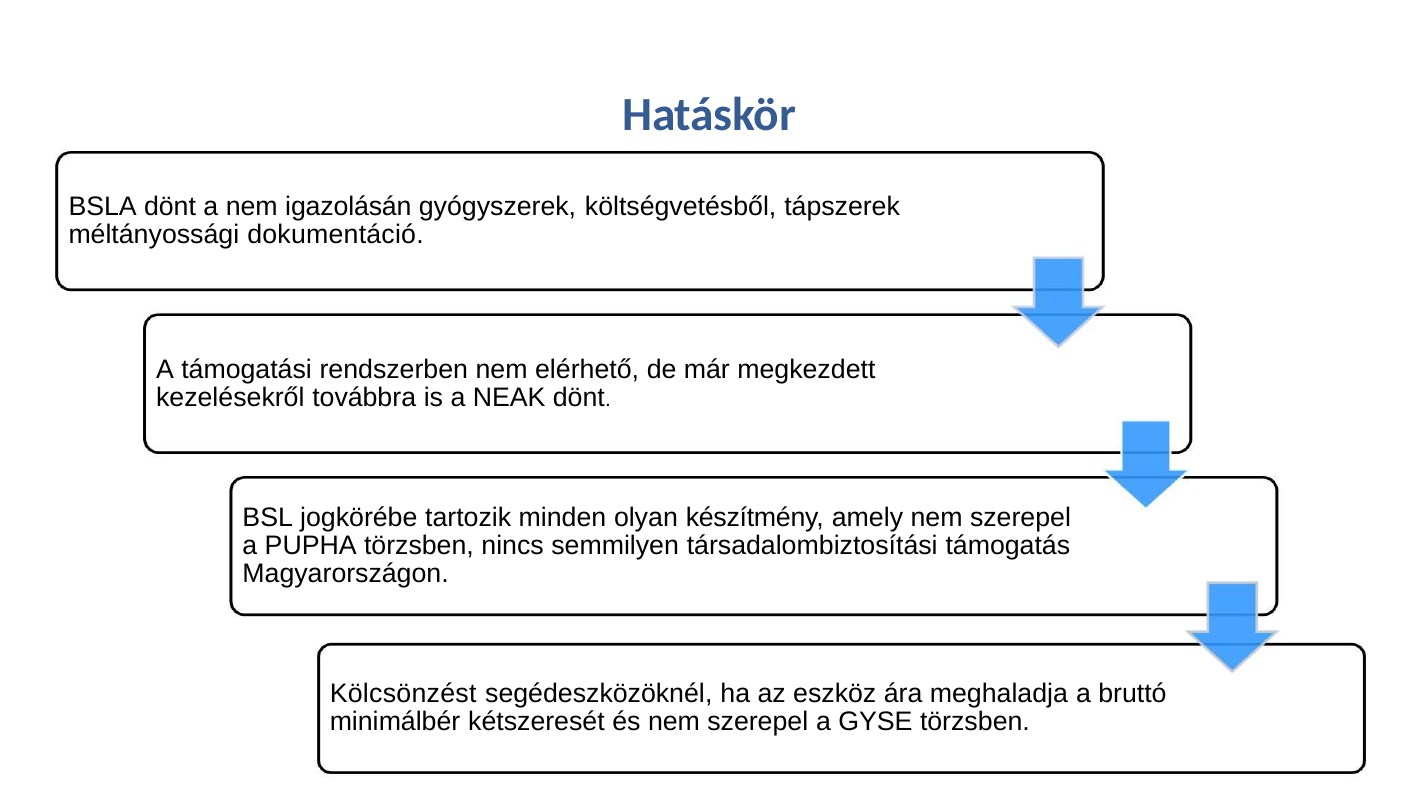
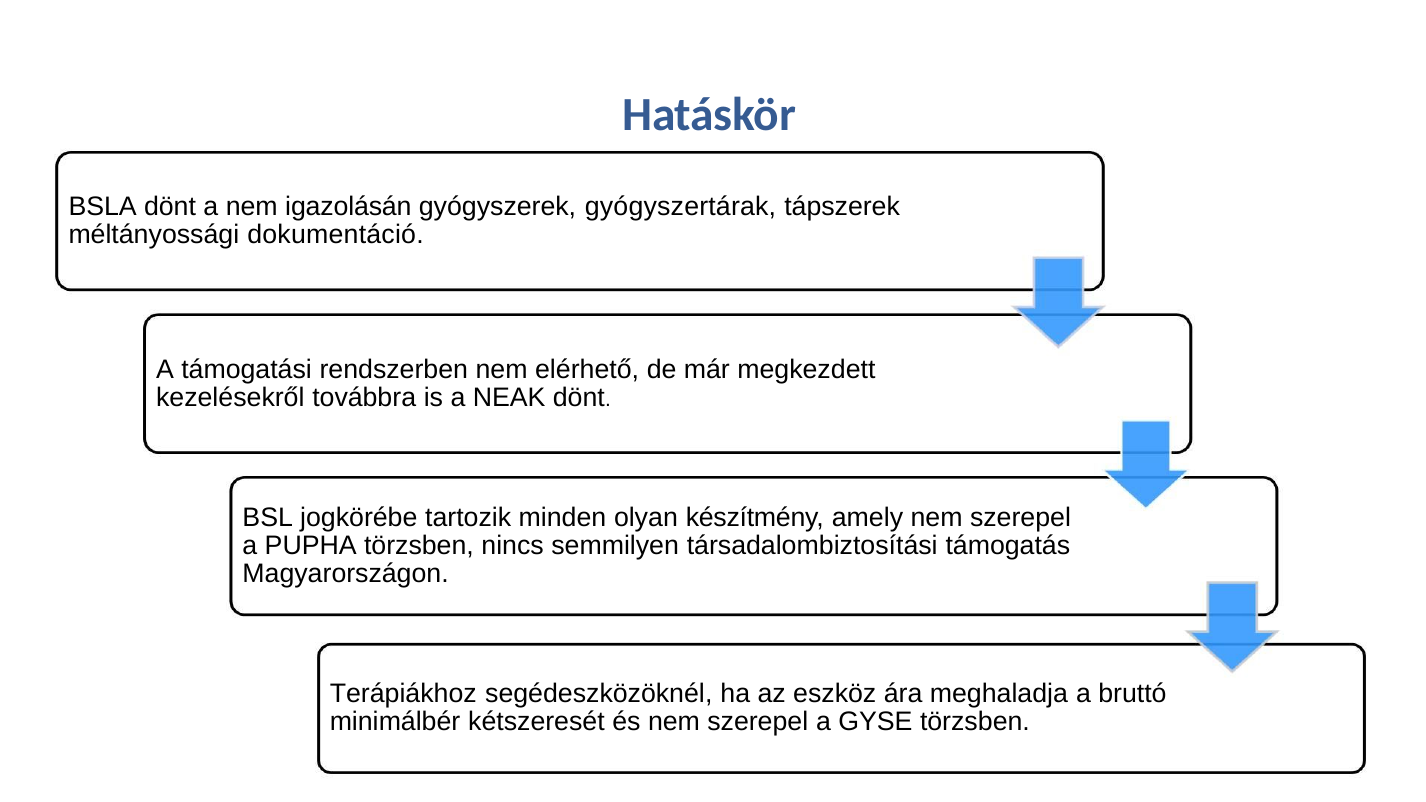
költségvetésből: költségvetésből -> gyógyszertárak
Kölcsönzést: Kölcsönzést -> Terápiákhoz
